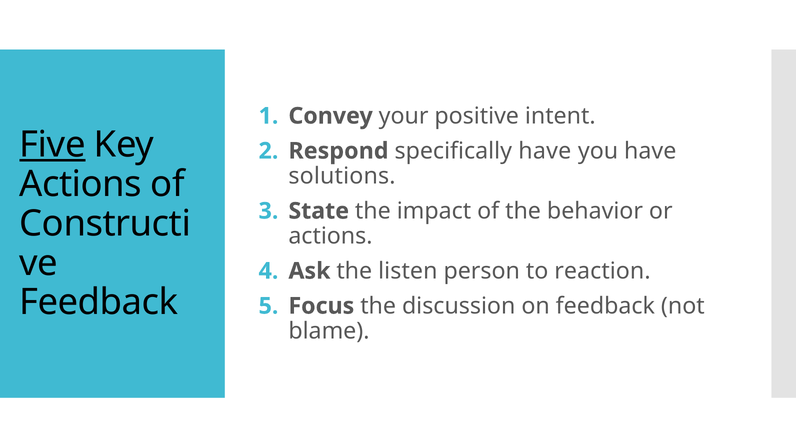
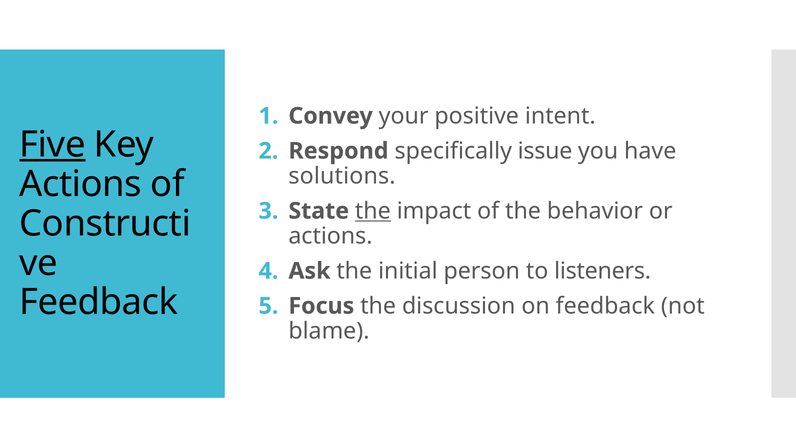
specifically have: have -> issue
the at (373, 211) underline: none -> present
listen: listen -> initial
reaction: reaction -> listeners
